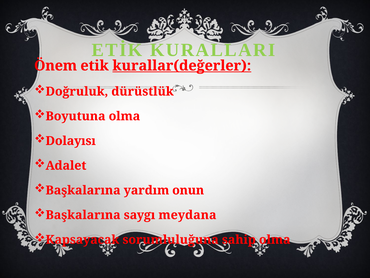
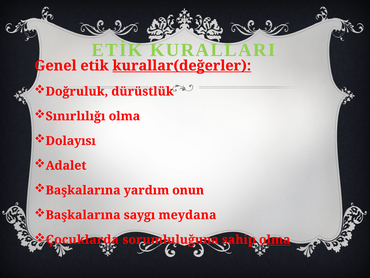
Önem: Önem -> Genel
Boyutuna: Boyutuna -> Sınırlılığı
Kapsayacak: Kapsayacak -> Çocuklarda
olma at (275, 239) underline: none -> present
